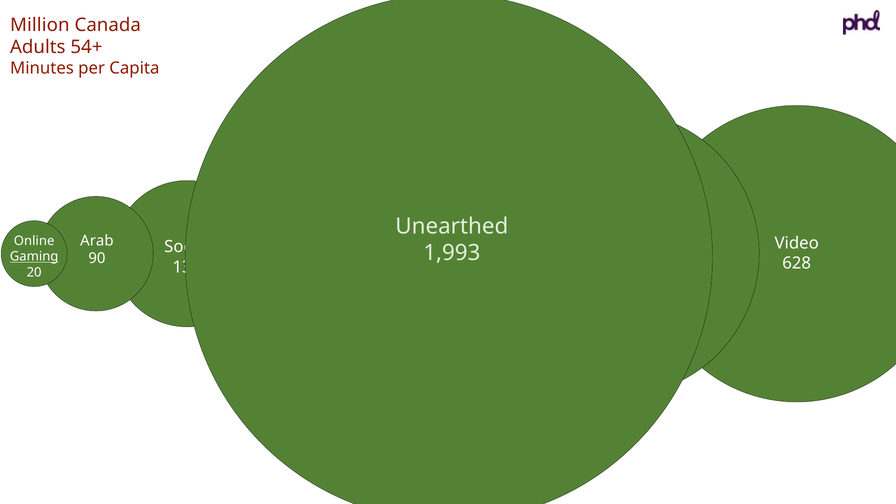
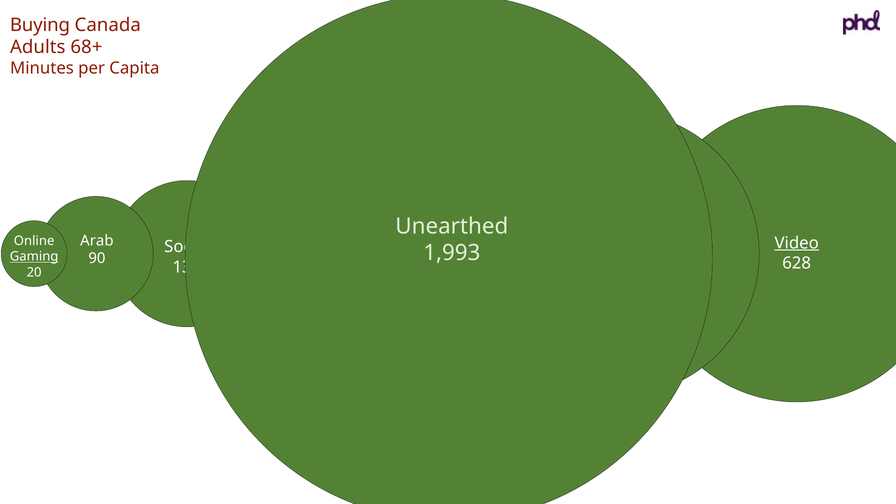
Million: Million -> Buying
54+: 54+ -> 68+
Video underline: none -> present
